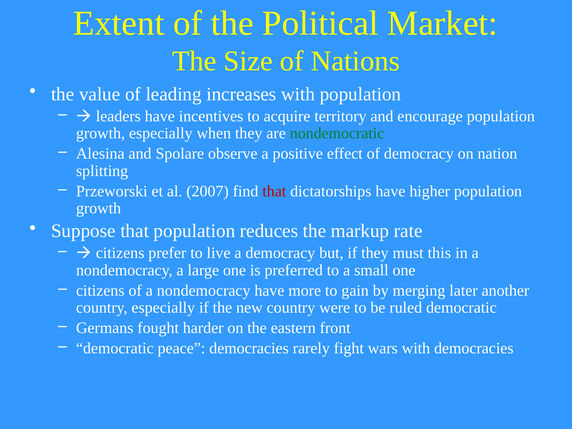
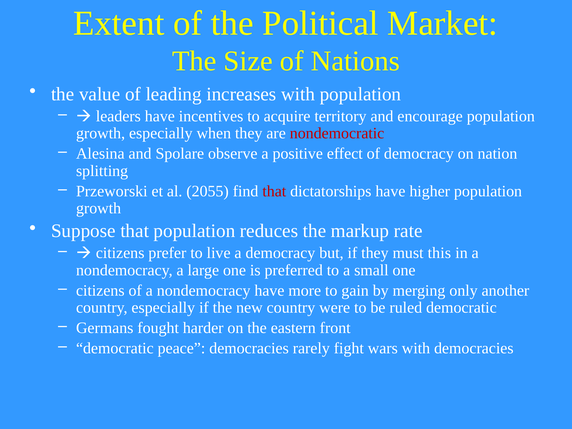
nondemocratic colour: green -> red
2007: 2007 -> 2055
later: later -> only
